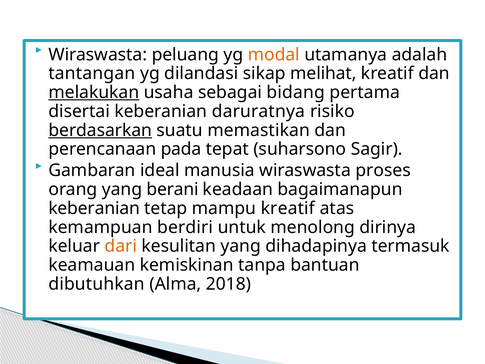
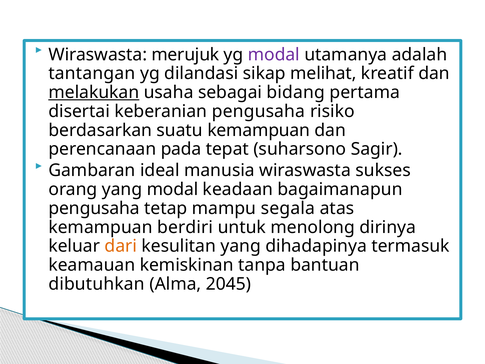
peluang: peluang -> merujuk
modal at (274, 55) colour: orange -> purple
keberanian daruratnya: daruratnya -> pengusaha
berdasarkan underline: present -> none
suatu memastikan: memastikan -> kemampuan
proses: proses -> sukses
yang berani: berani -> modal
keberanian at (94, 208): keberanian -> pengusaha
mampu kreatif: kreatif -> segala
2018: 2018 -> 2045
